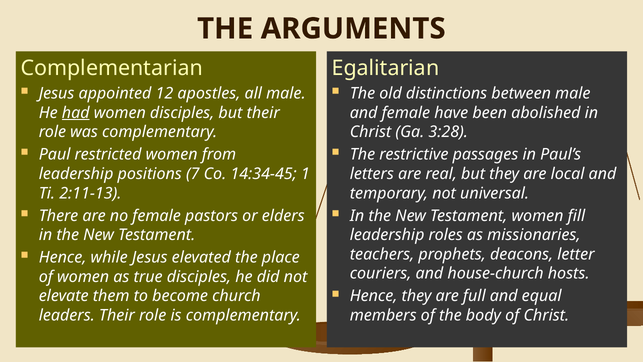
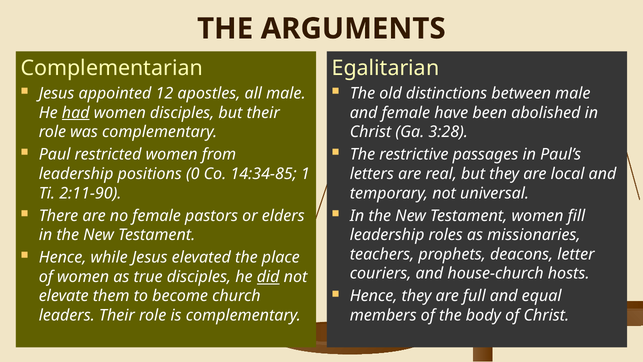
7: 7 -> 0
14:34-45: 14:34-45 -> 14:34-85
2:11-13: 2:11-13 -> 2:11-90
did underline: none -> present
